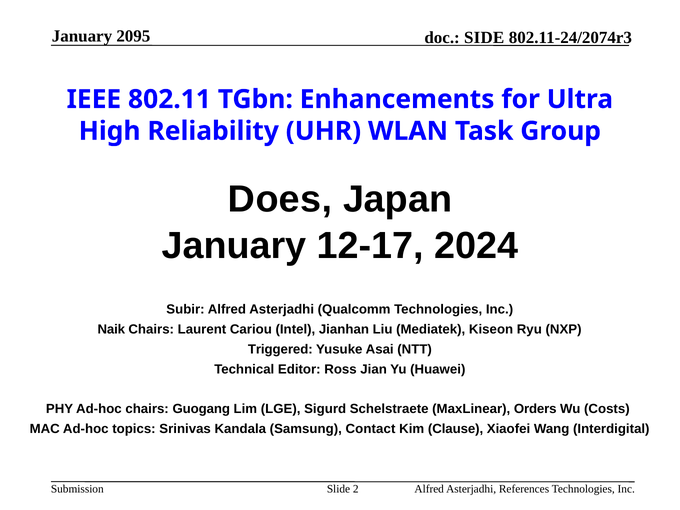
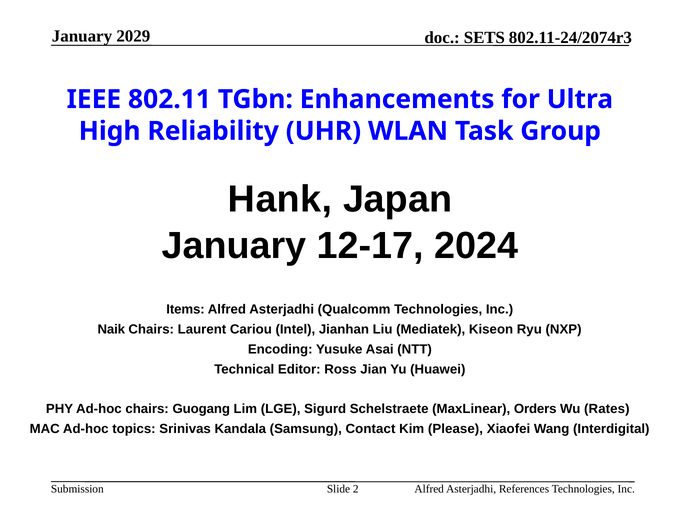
2095: 2095 -> 2029
SIDE: SIDE -> SETS
Does: Does -> Hank
Subir: Subir -> Items
Triggered: Triggered -> Encoding
Costs: Costs -> Rates
Clause: Clause -> Please
